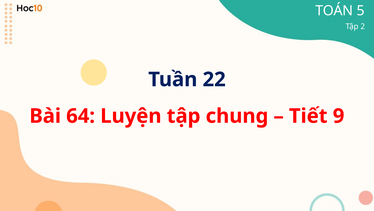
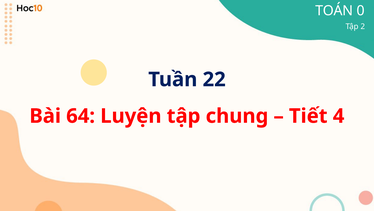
5: 5 -> 0
9: 9 -> 4
